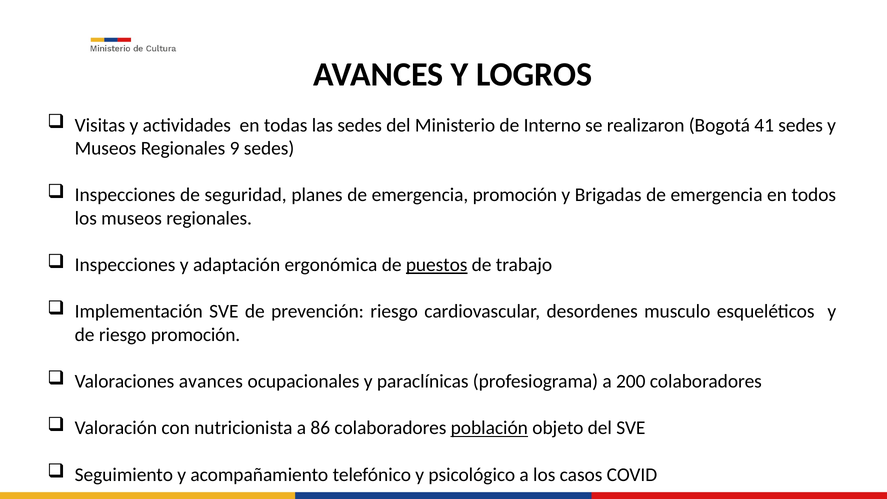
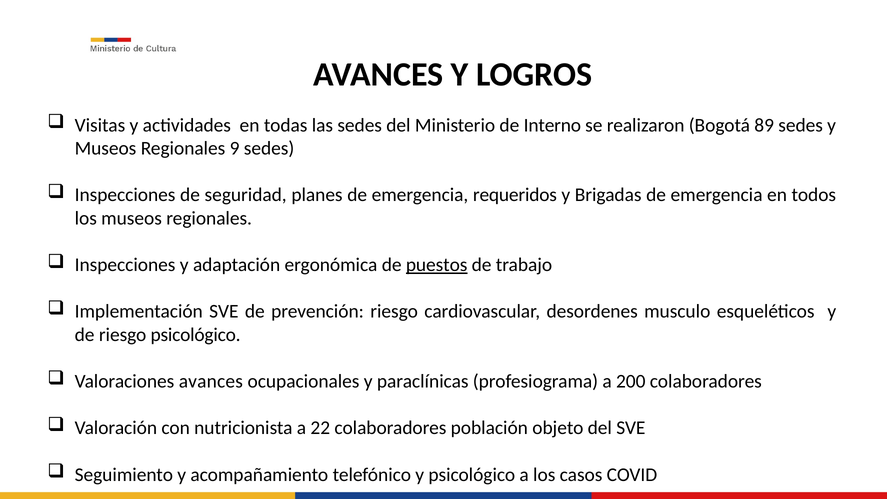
41: 41 -> 89
emergencia promoción: promoción -> requeridos
riesgo promoción: promoción -> psicológico
86: 86 -> 22
población underline: present -> none
